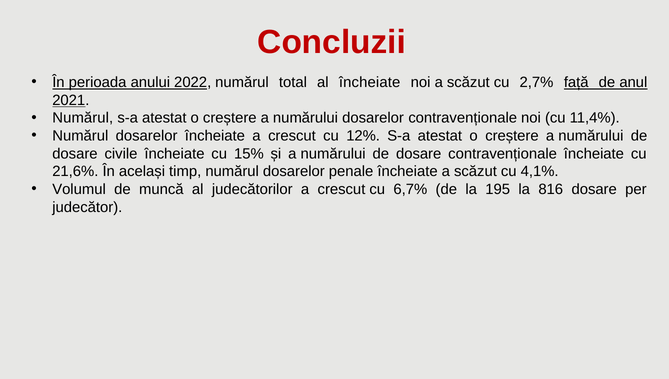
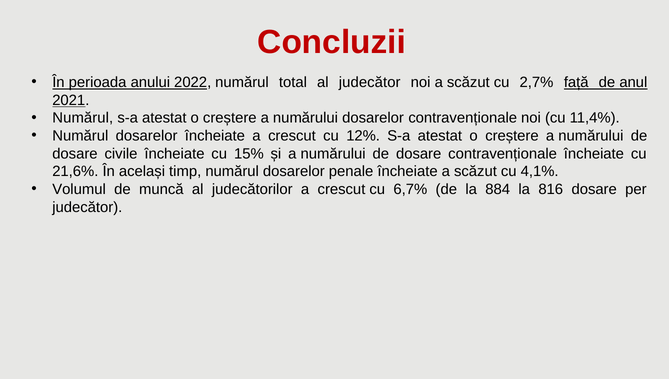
al încheiate: încheiate -> judecător
195: 195 -> 884
